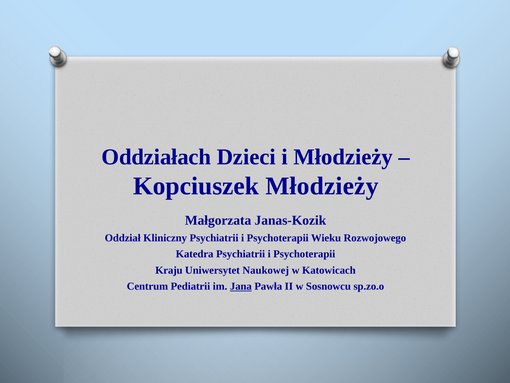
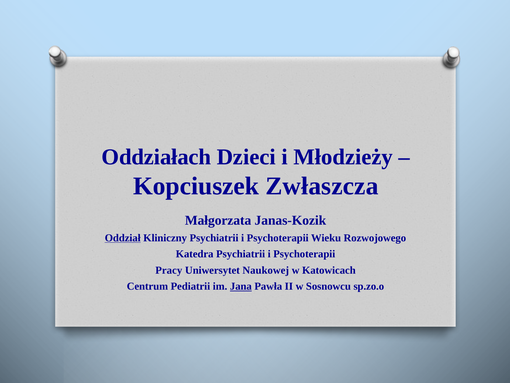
Kopciuszek Młodzieży: Młodzieży -> Zwłaszcza
Oddział underline: none -> present
Kraju: Kraju -> Pracy
